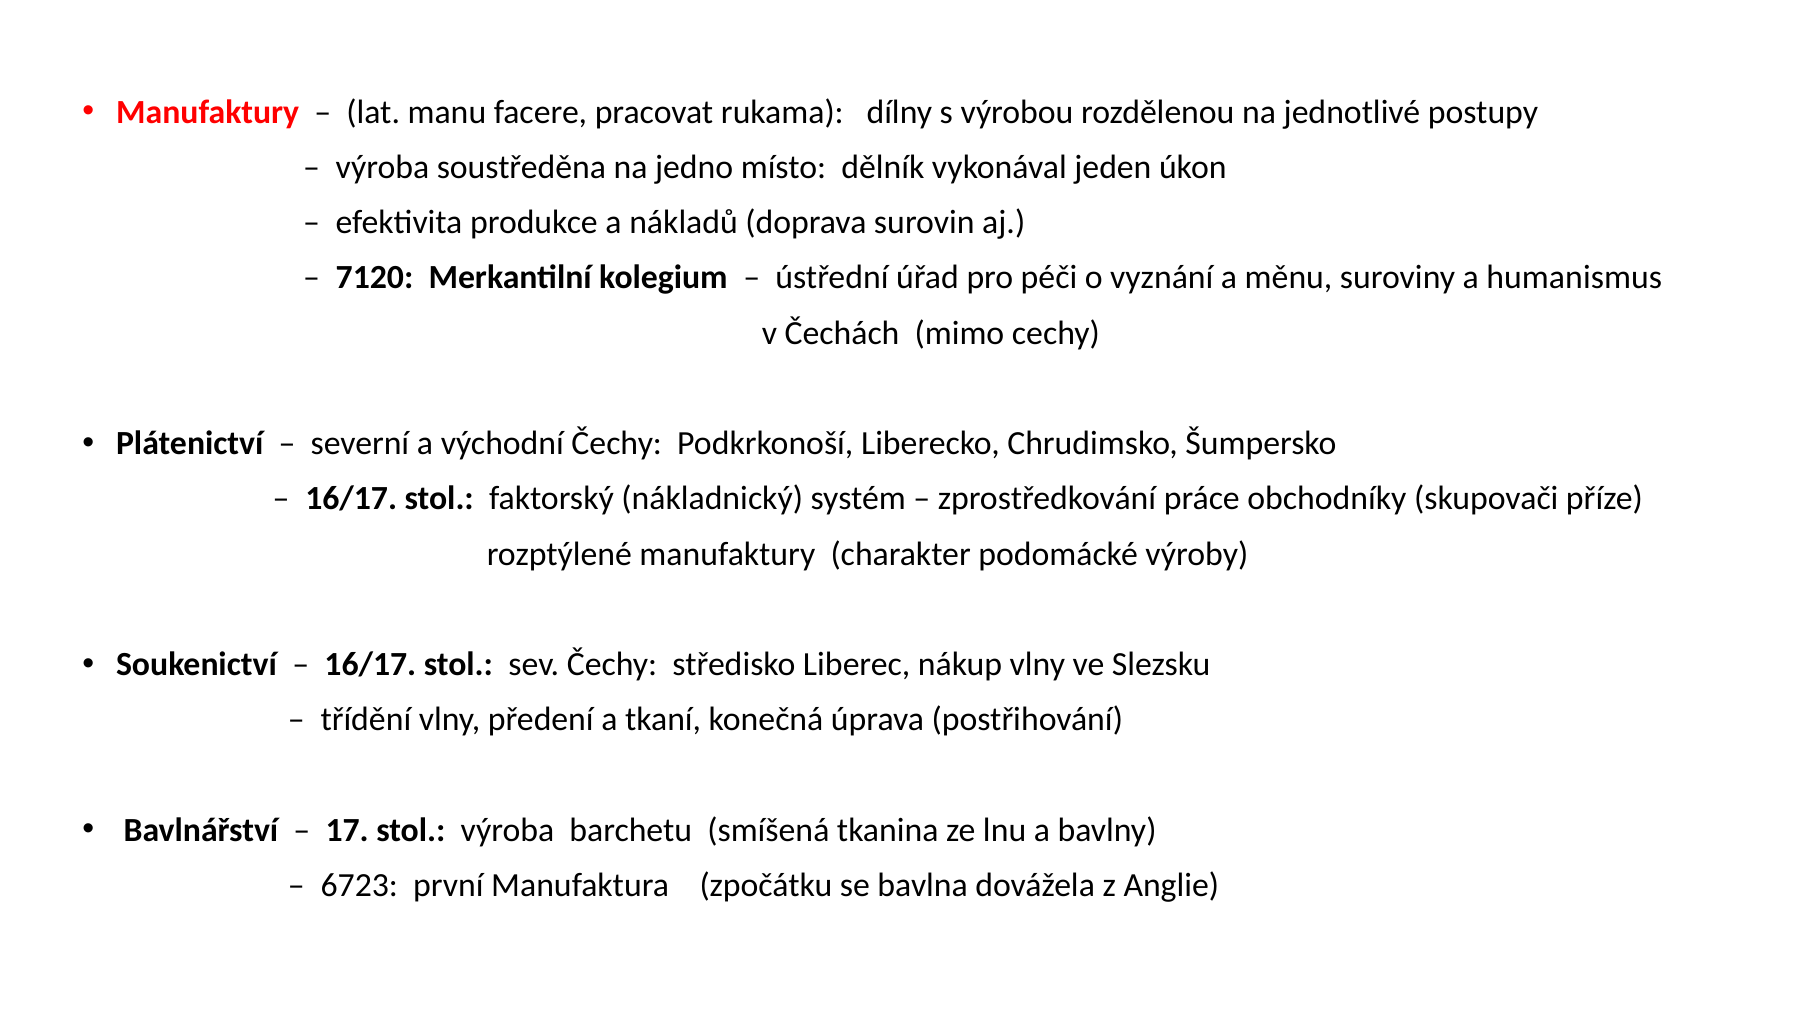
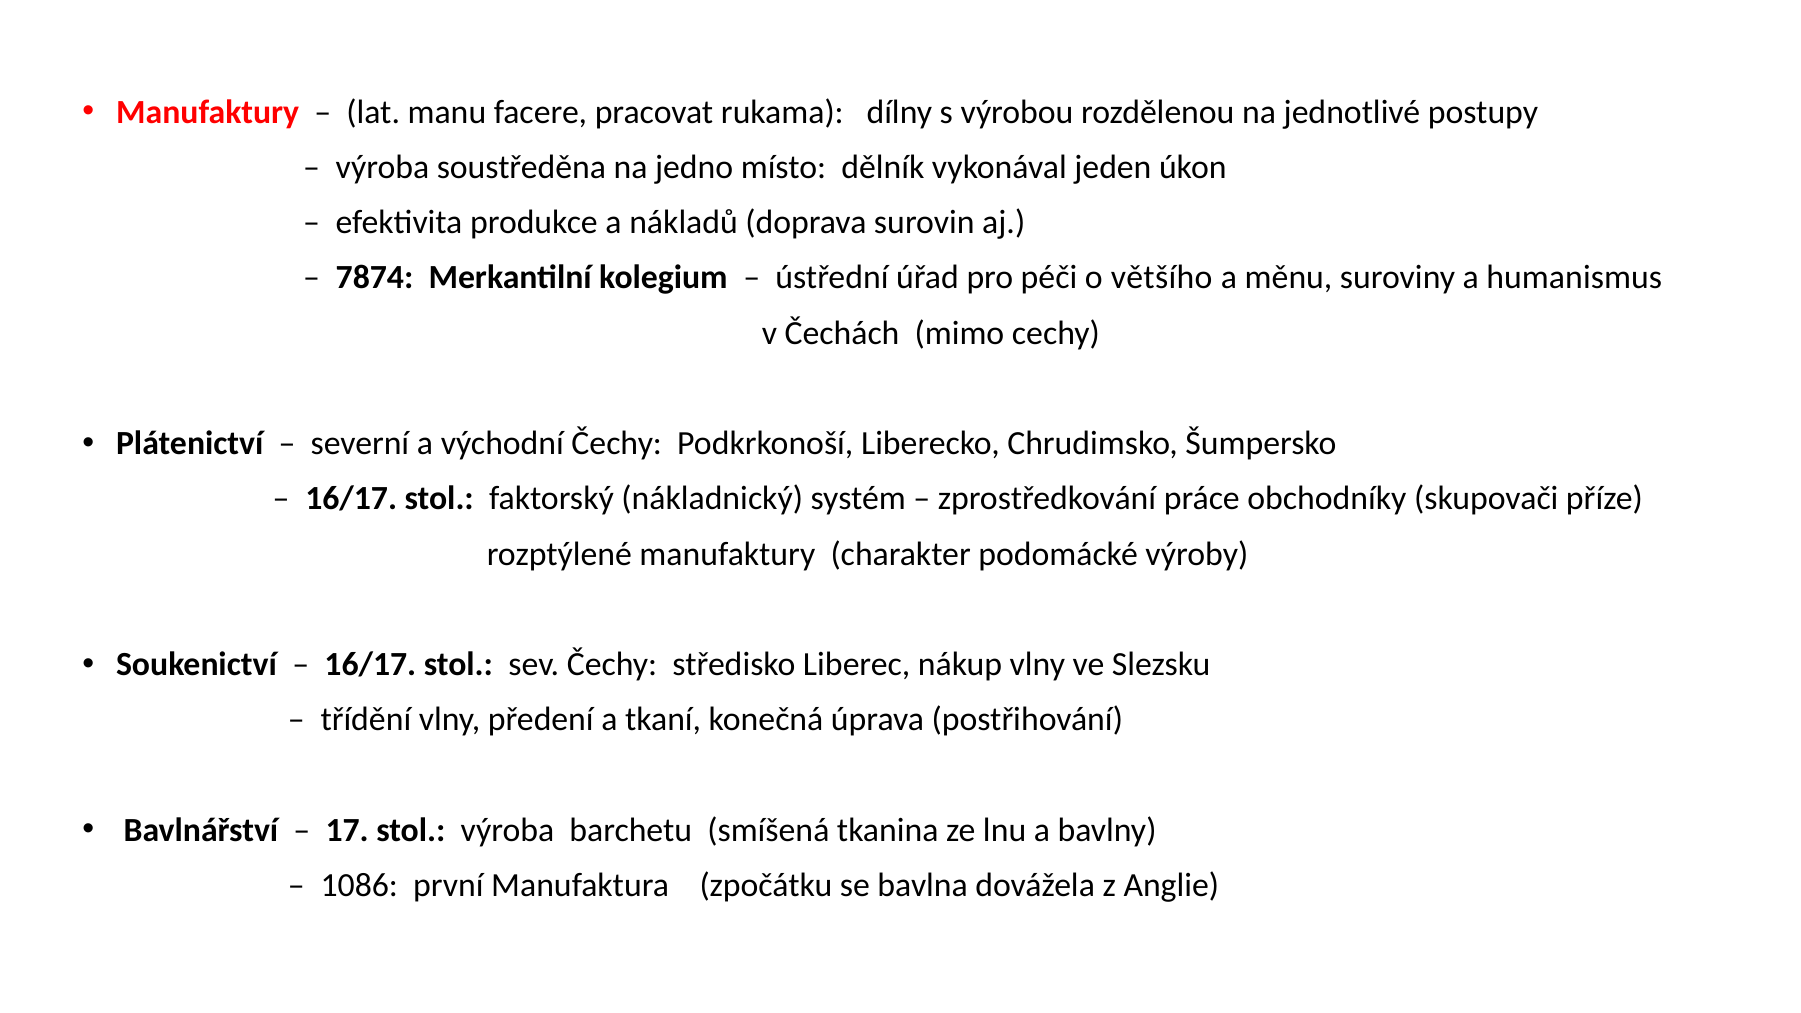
7120: 7120 -> 7874
vyznání: vyznání -> většího
6723: 6723 -> 1086
